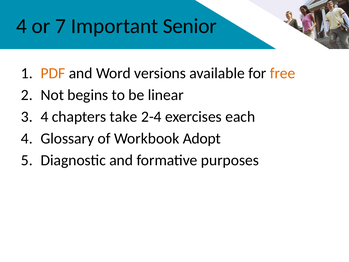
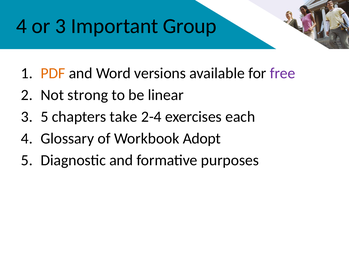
or 7: 7 -> 3
Senior: Senior -> Group
free colour: orange -> purple
begins: begins -> strong
4 at (44, 117): 4 -> 5
